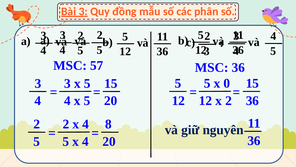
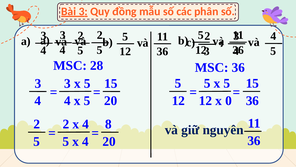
57: 57 -> 28
5 x 0: 0 -> 5
x 2: 2 -> 0
